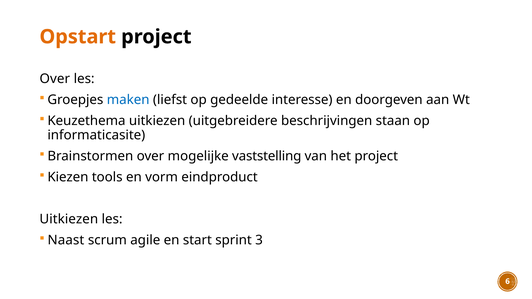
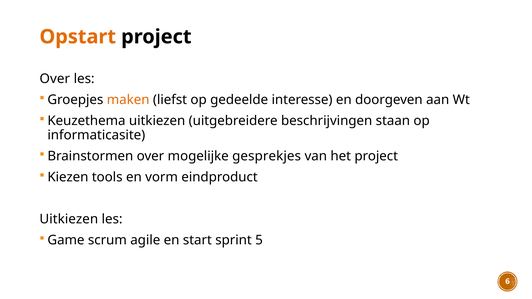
maken colour: blue -> orange
vaststelling: vaststelling -> gesprekjes
Naast: Naast -> Game
3: 3 -> 5
